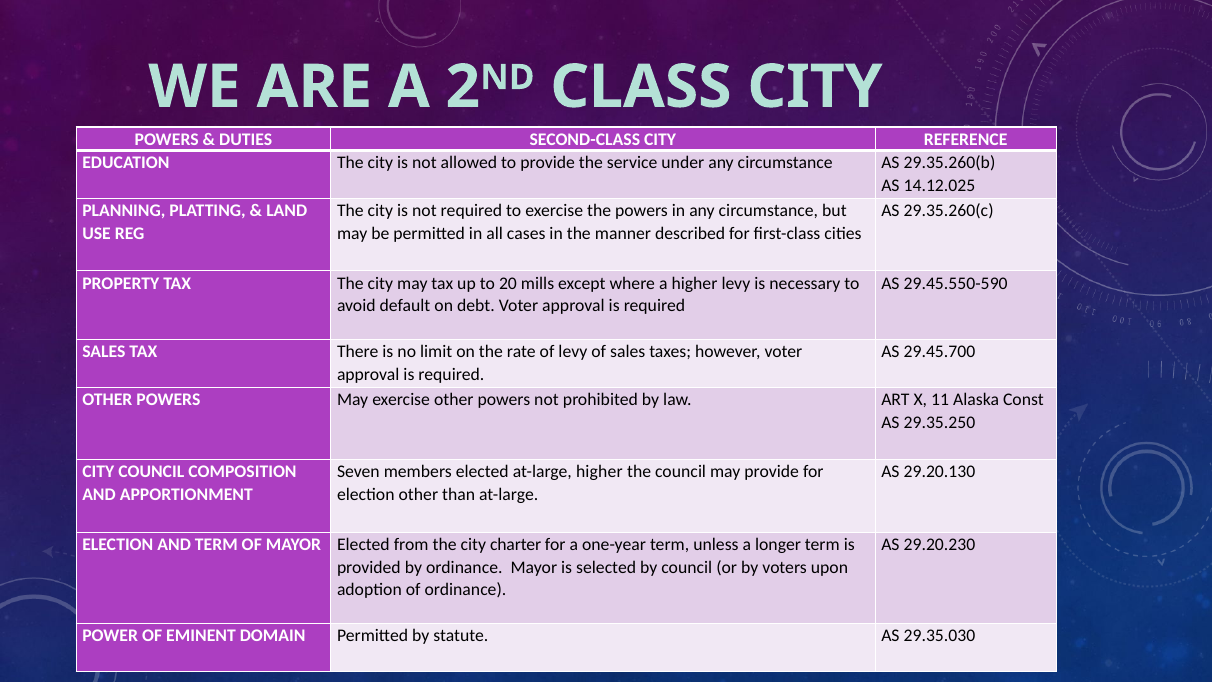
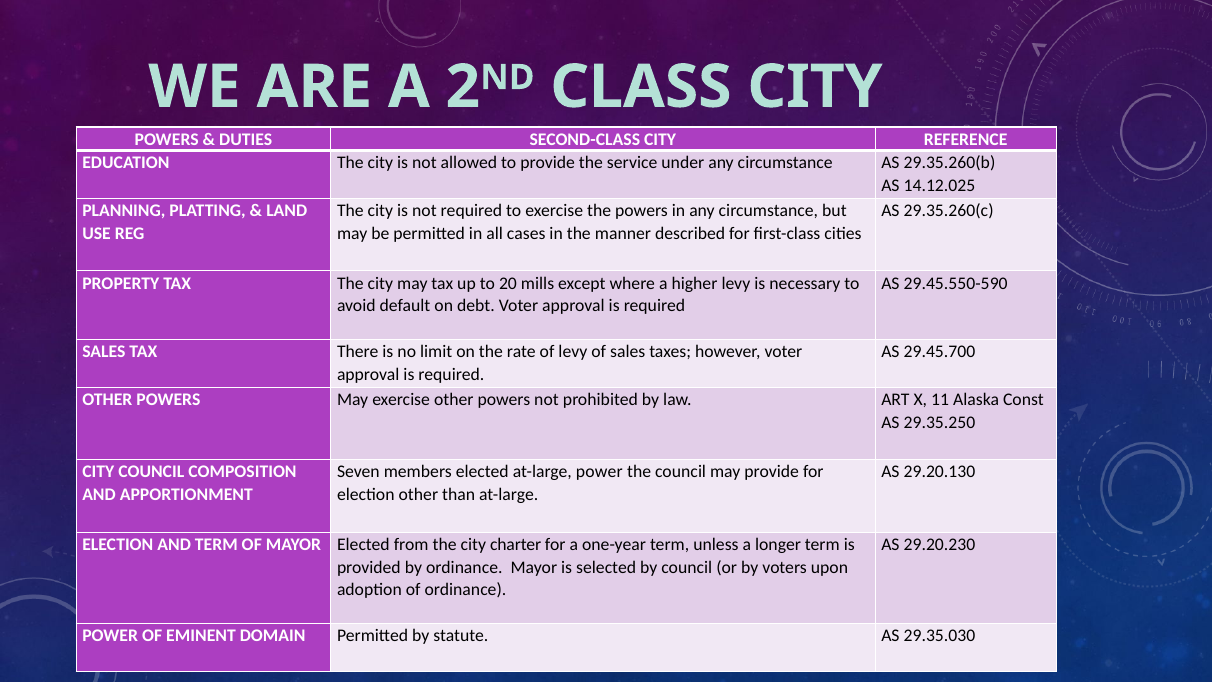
at-large higher: higher -> power
